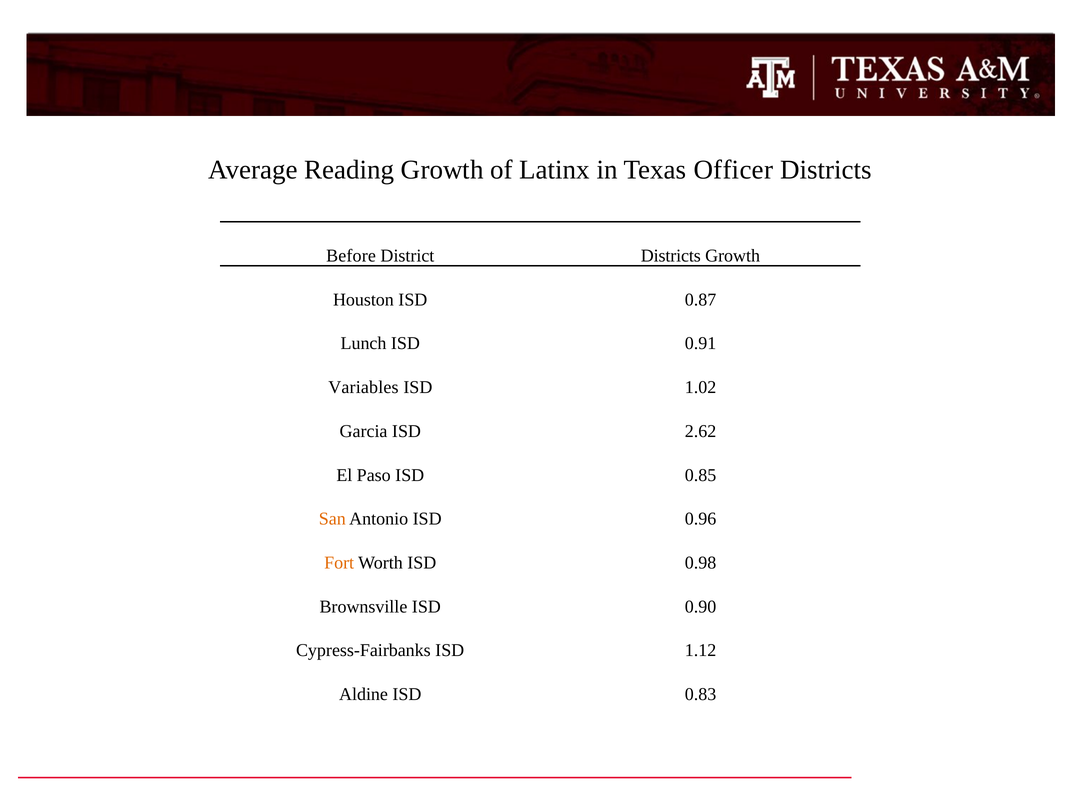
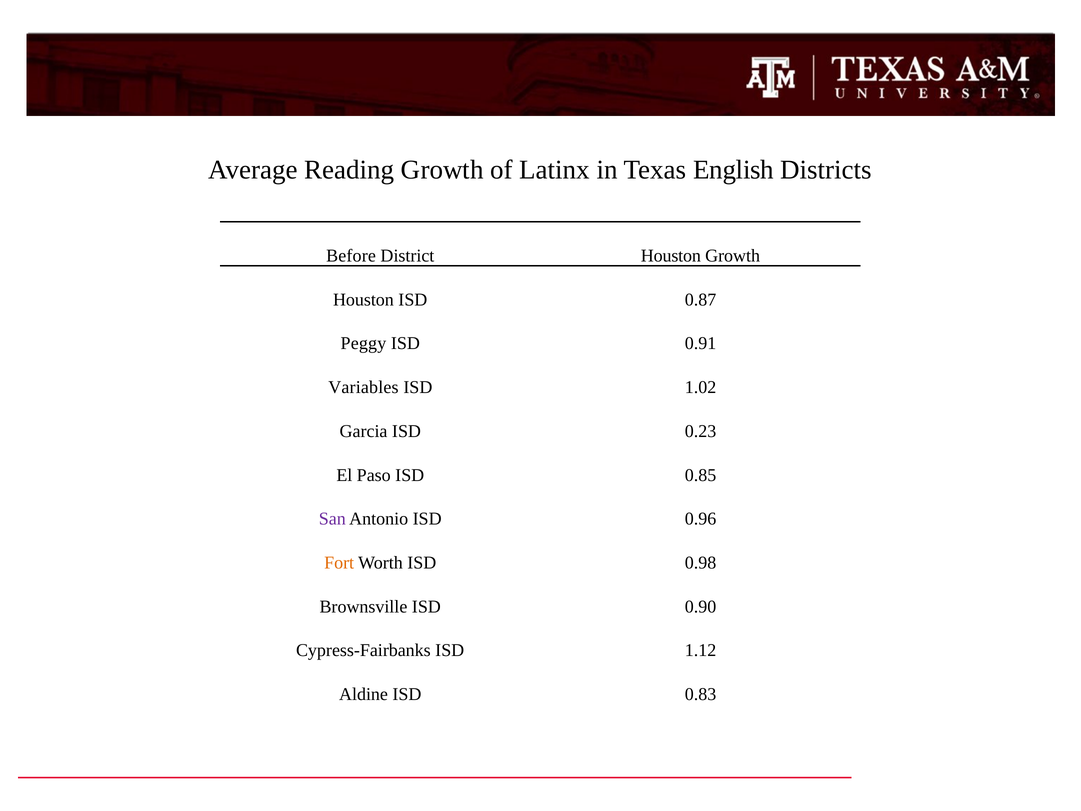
Officer: Officer -> English
District Districts: Districts -> Houston
Lunch: Lunch -> Peggy
2.62: 2.62 -> 0.23
San colour: orange -> purple
